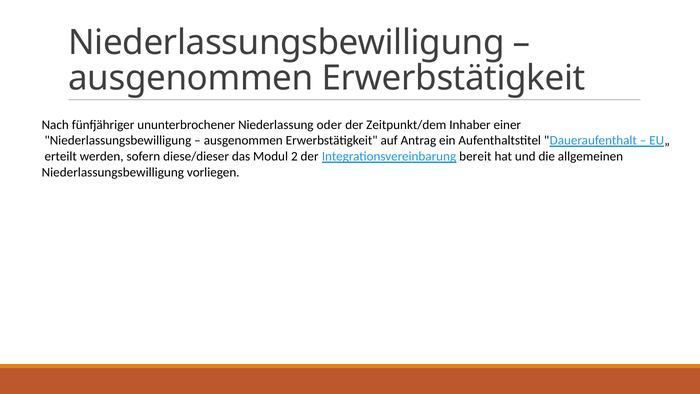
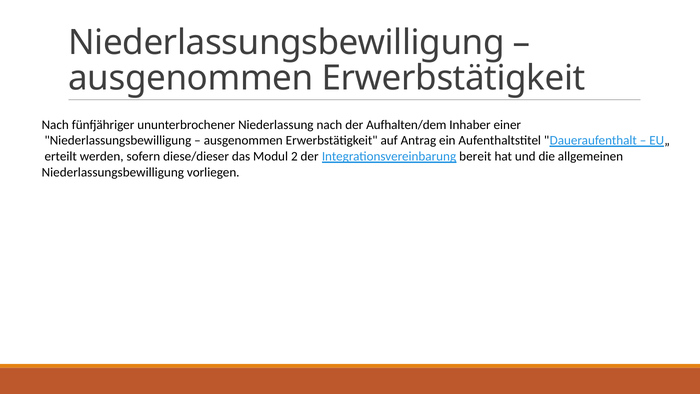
Niederlassung oder: oder -> nach
Zeitpunkt/dem: Zeitpunkt/dem -> Aufhalten/dem
